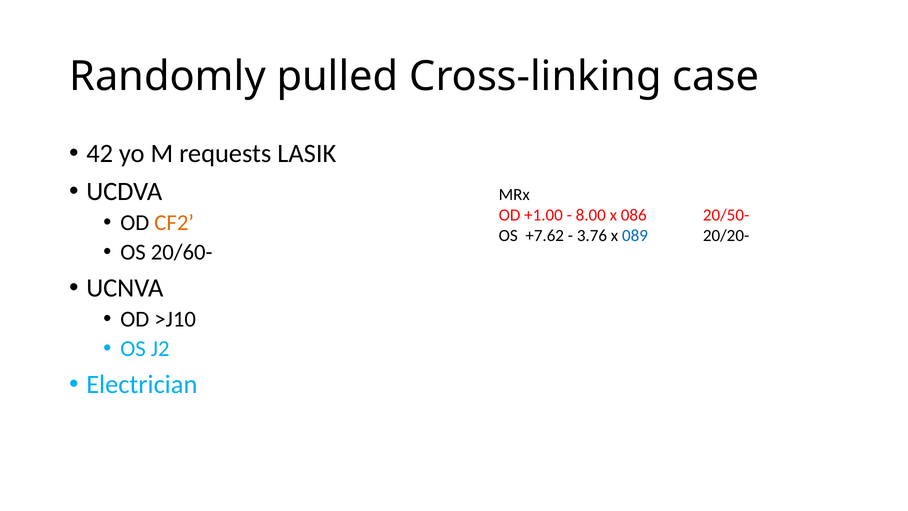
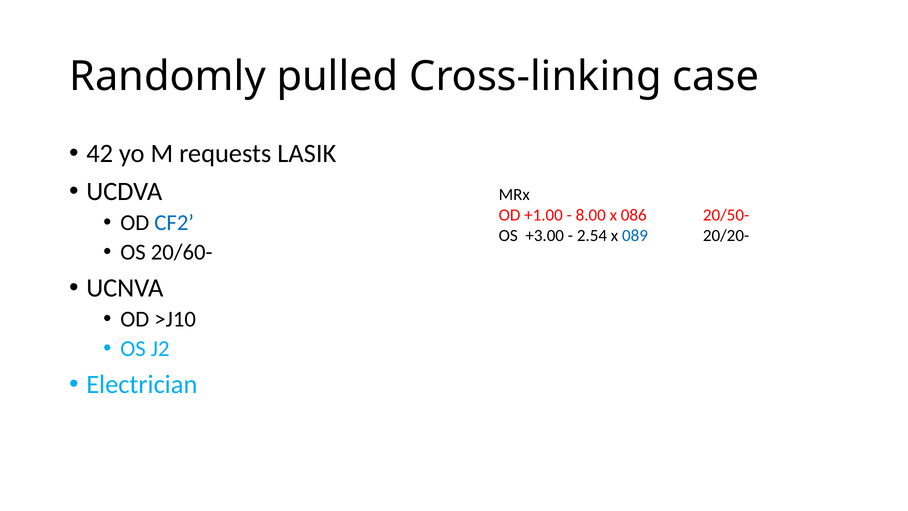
CF2 colour: orange -> blue
+7.62: +7.62 -> +3.00
3.76: 3.76 -> 2.54
